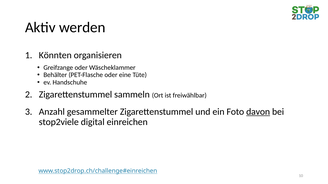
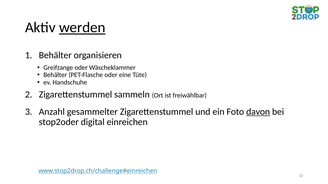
werden underline: none -> present
Könnten at (55, 55): Könnten -> Behälter
stop2viele: stop2viele -> stop2oder
